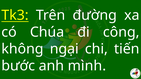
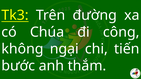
mình: mình -> thắm
